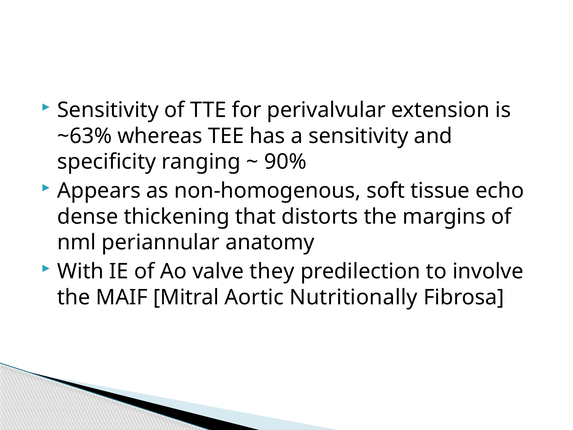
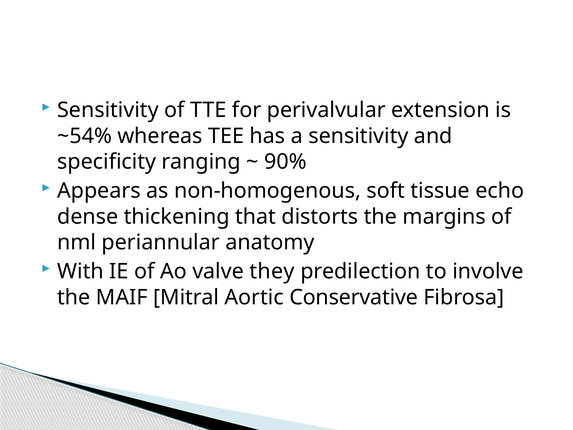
~63%: ~63% -> ~54%
Nutritionally: Nutritionally -> Conservative
